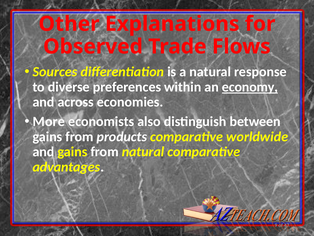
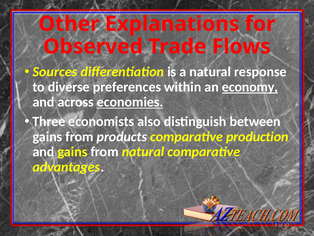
economies underline: none -> present
More: More -> Three
worldwide: worldwide -> production
